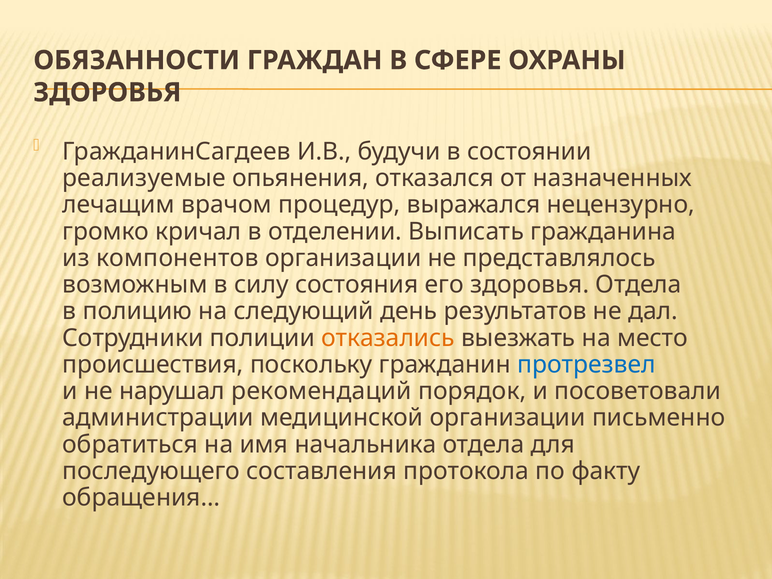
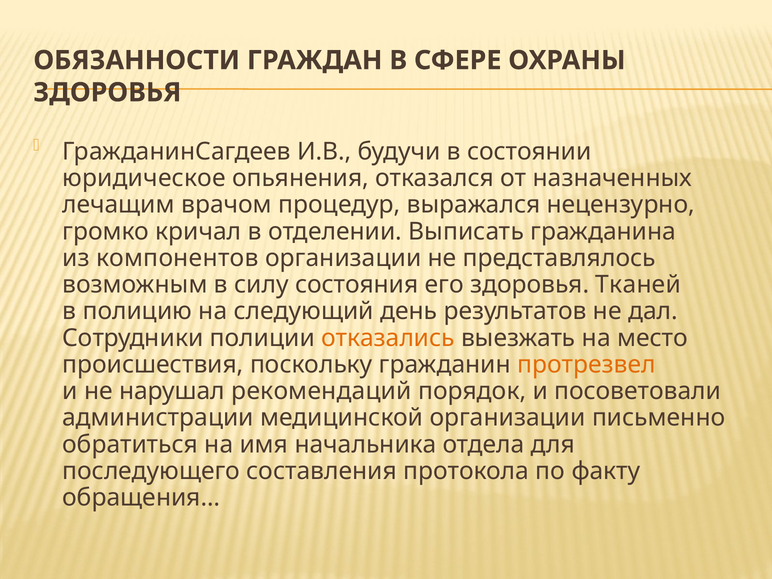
реализуемые: реализуемые -> юридическое
здоровья Отдела: Отдела -> Тканей
протрезвел colour: blue -> orange
